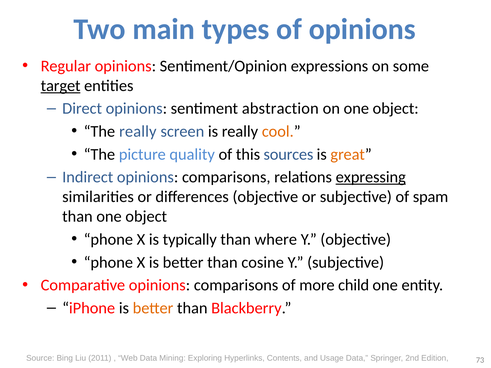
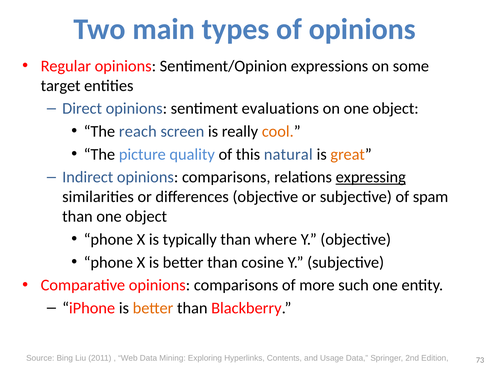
target underline: present -> none
abstraction: abstraction -> evaluations
The really: really -> reach
sources: sources -> natural
child: child -> such
